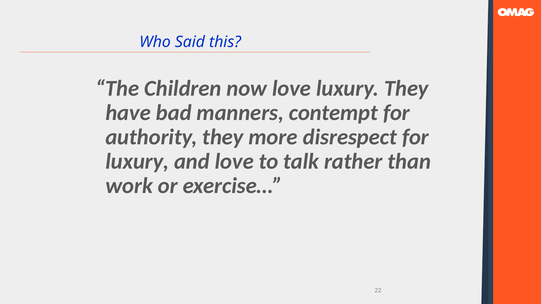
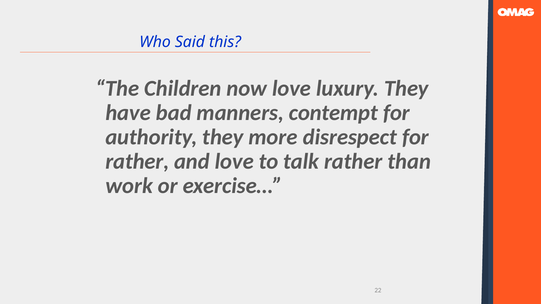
luxury at (137, 161): luxury -> rather
